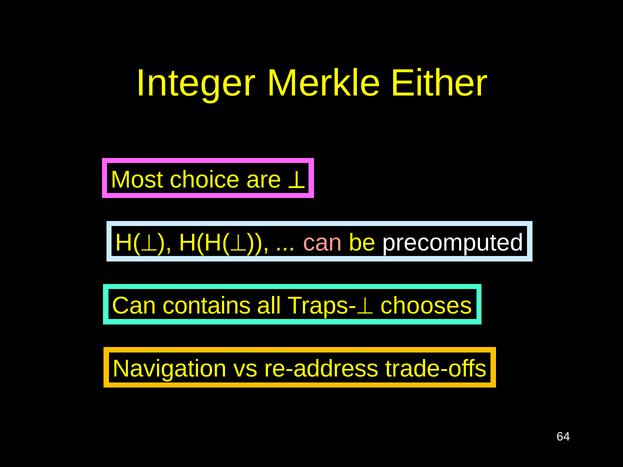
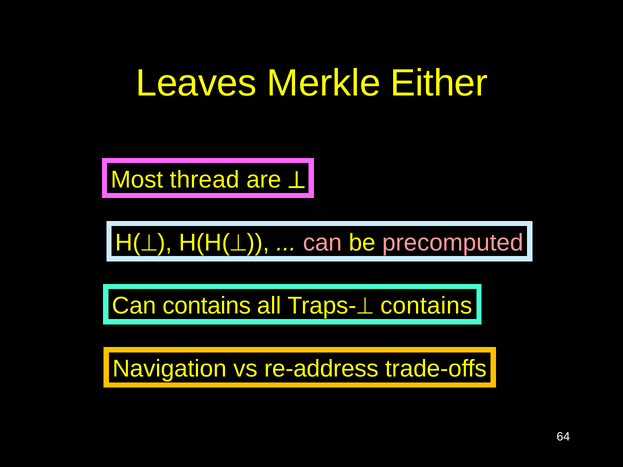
Integer: Integer -> Leaves
choice: choice -> thread
precomputed colour: white -> pink
chooses at (426, 306): chooses -> contains
